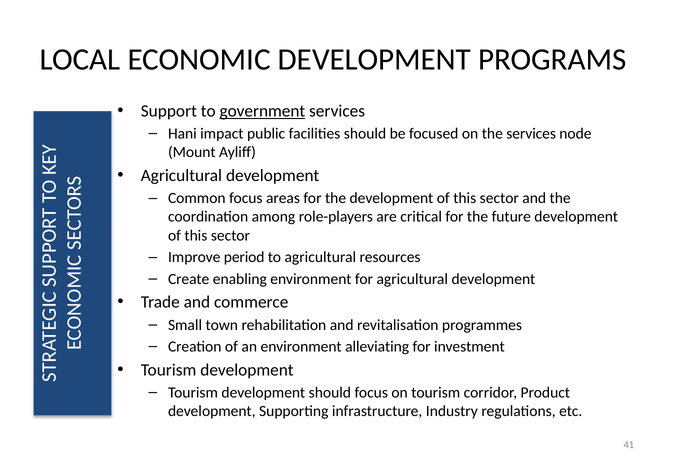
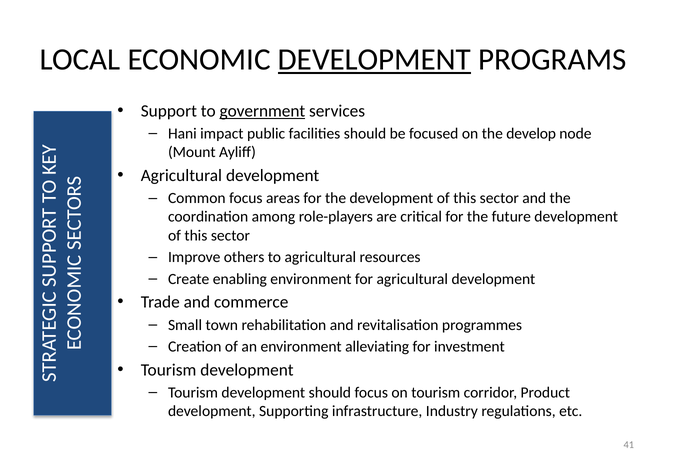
DEVELOPMENT at (374, 60) underline: none -> present
the services: services -> develop
period: period -> others
